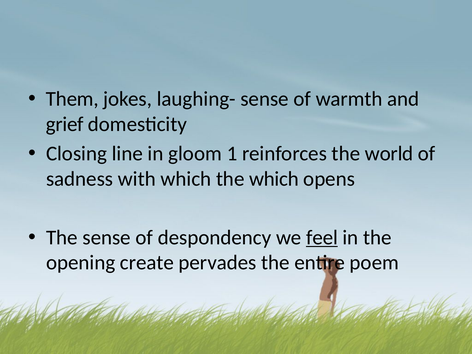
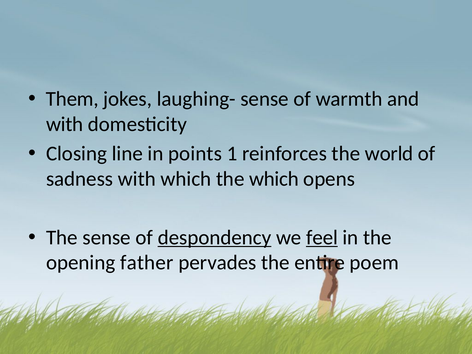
grief at (65, 124): grief -> with
gloom: gloom -> points
despondency underline: none -> present
create: create -> father
